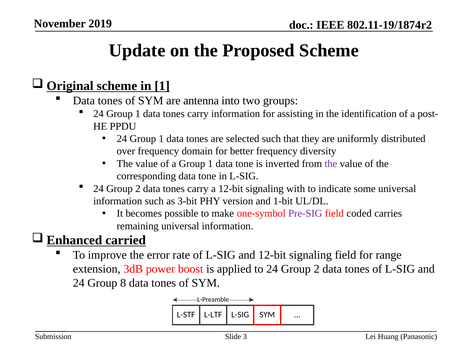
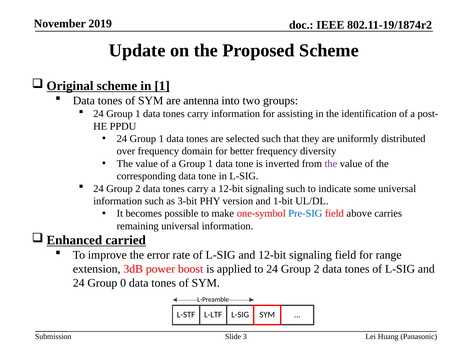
signaling with: with -> such
Pre-SIG colour: purple -> blue
coded: coded -> above
8: 8 -> 0
